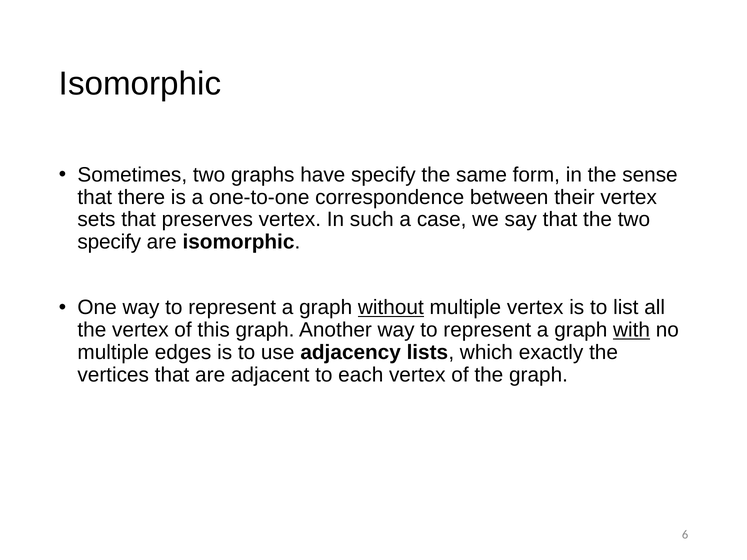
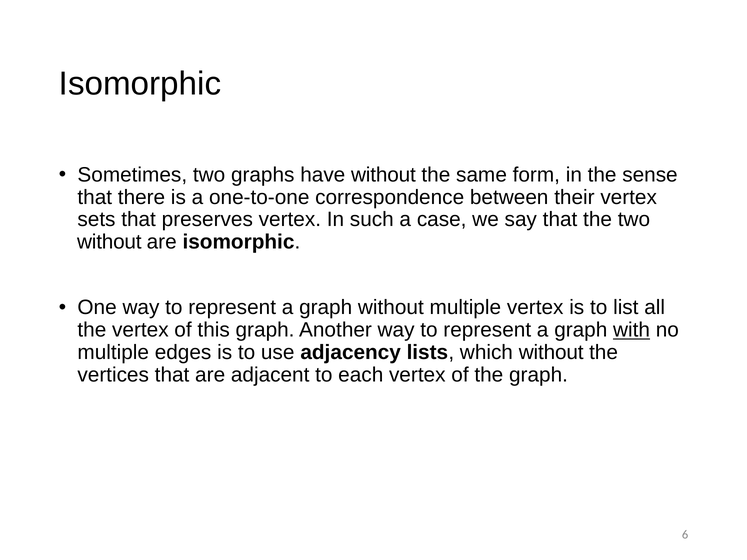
have specify: specify -> without
specify at (109, 242): specify -> without
without at (391, 308) underline: present -> none
which exactly: exactly -> without
